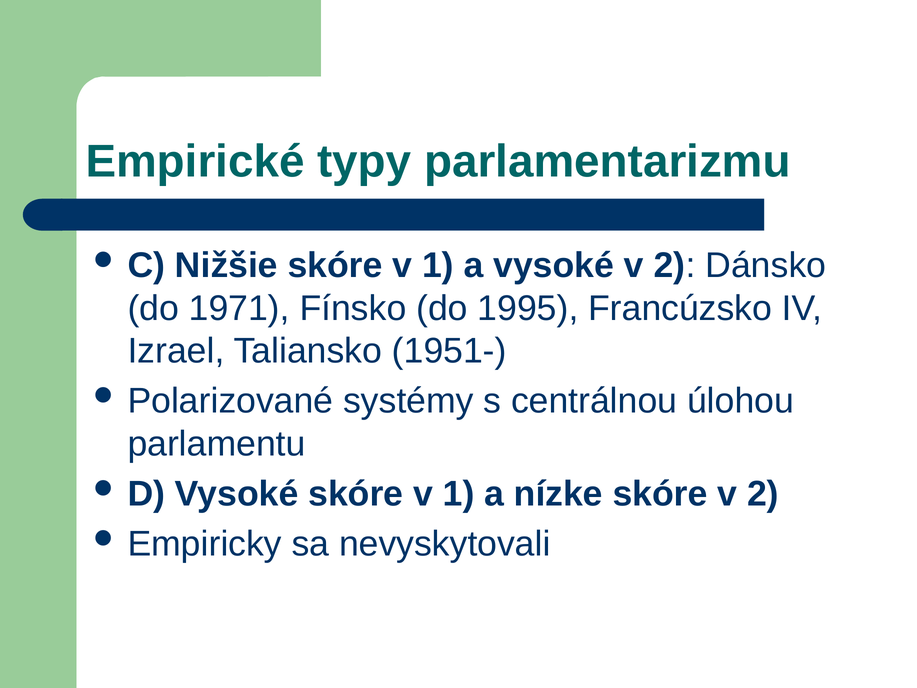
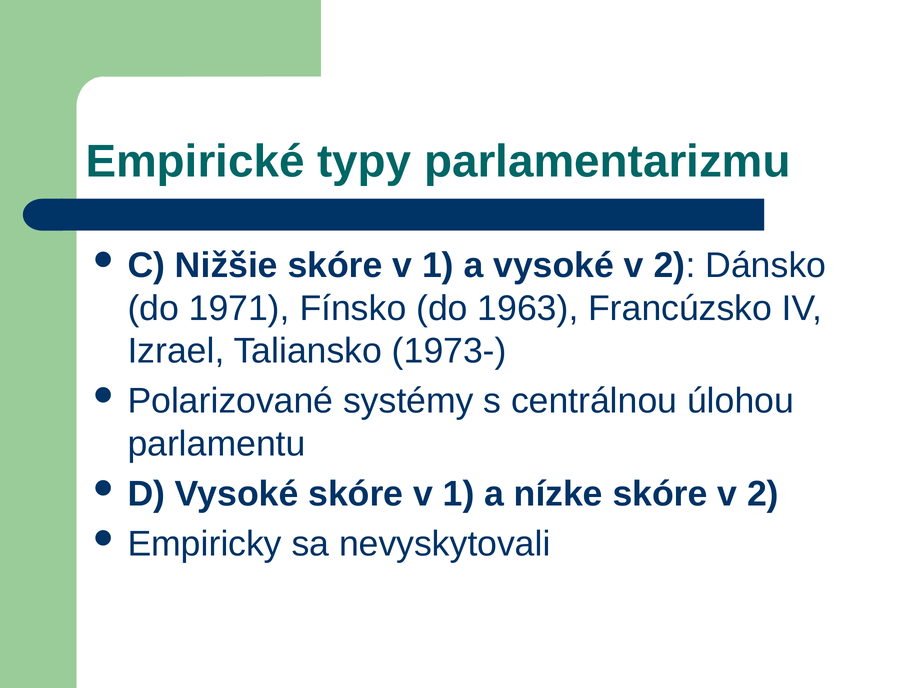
1995: 1995 -> 1963
1951-: 1951- -> 1973-
